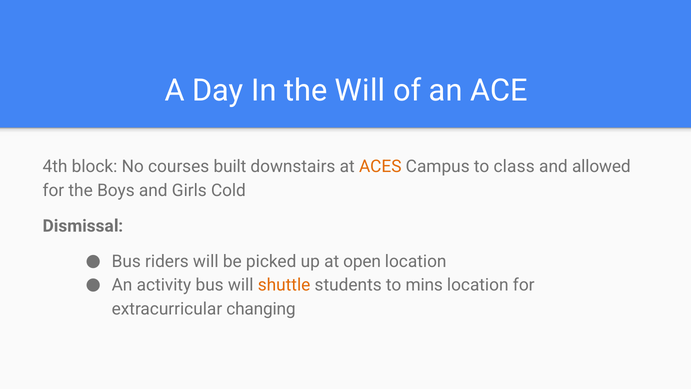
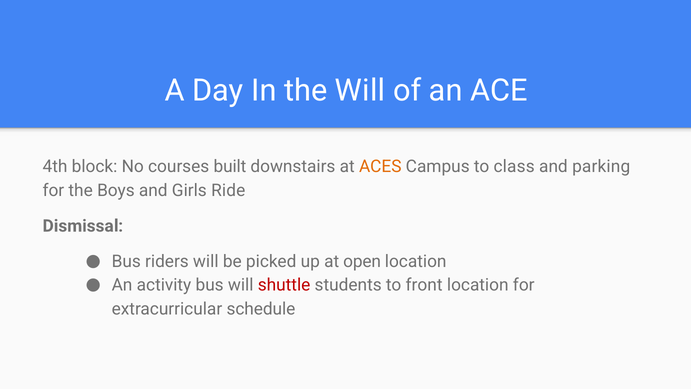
allowed: allowed -> parking
Cold: Cold -> Ride
shuttle colour: orange -> red
mins: mins -> front
changing: changing -> schedule
